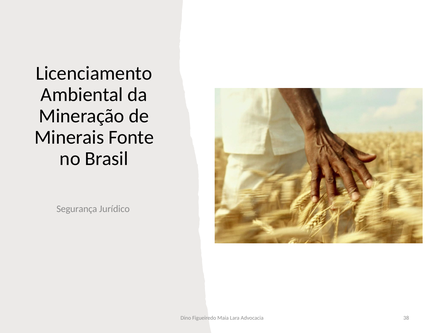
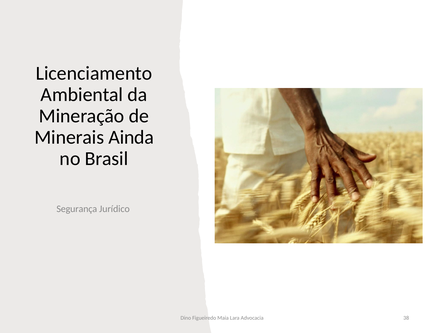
Fonte: Fonte -> Ainda
